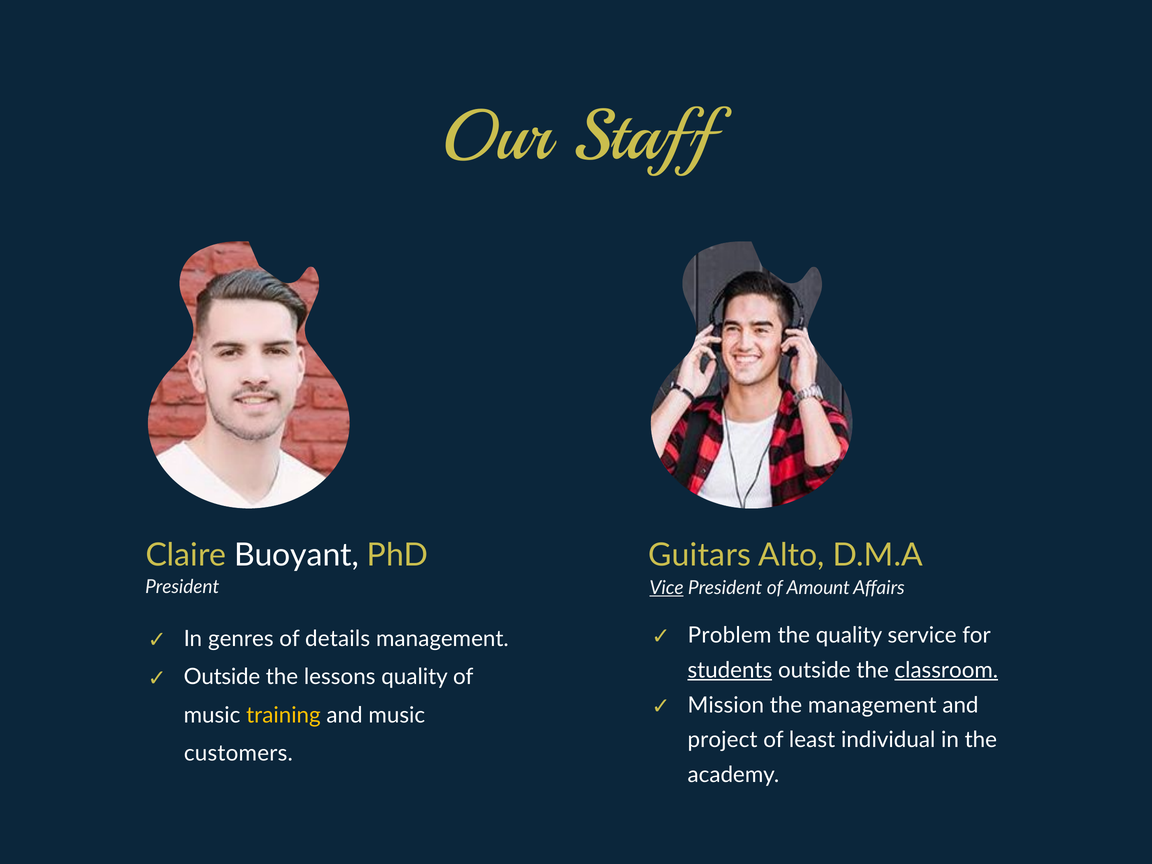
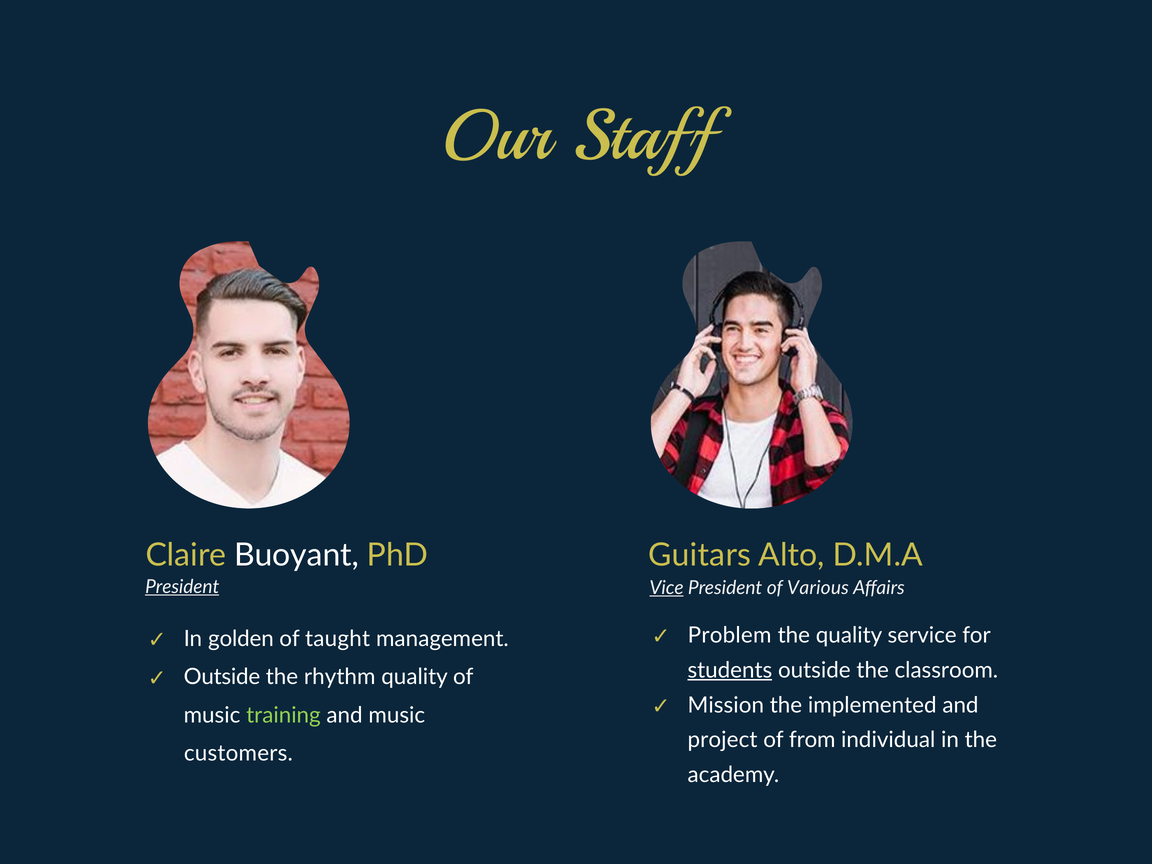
President at (182, 587) underline: none -> present
Amount: Amount -> Various
genres: genres -> golden
details: details -> taught
classroom underline: present -> none
lessons: lessons -> rhythm
the management: management -> implemented
training colour: yellow -> light green
least: least -> from
